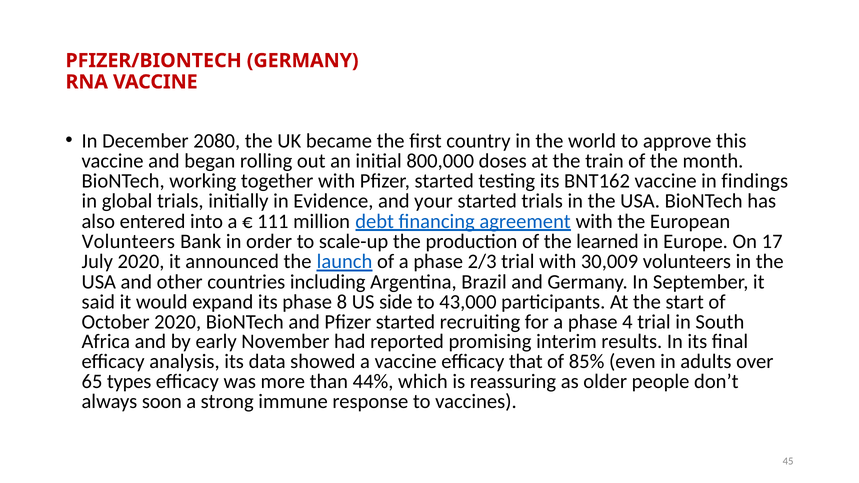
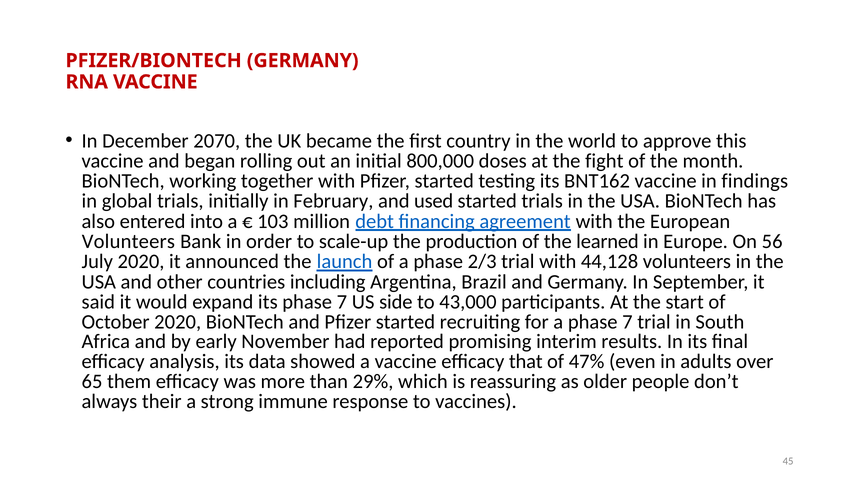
2080: 2080 -> 2070
train: train -> fight
Evidence: Evidence -> February
your: your -> used
111: 111 -> 103
17: 17 -> 56
30,009: 30,009 -> 44,128
its phase 8: 8 -> 7
a phase 4: 4 -> 7
85%: 85% -> 47%
types: types -> them
44%: 44% -> 29%
soon: soon -> their
